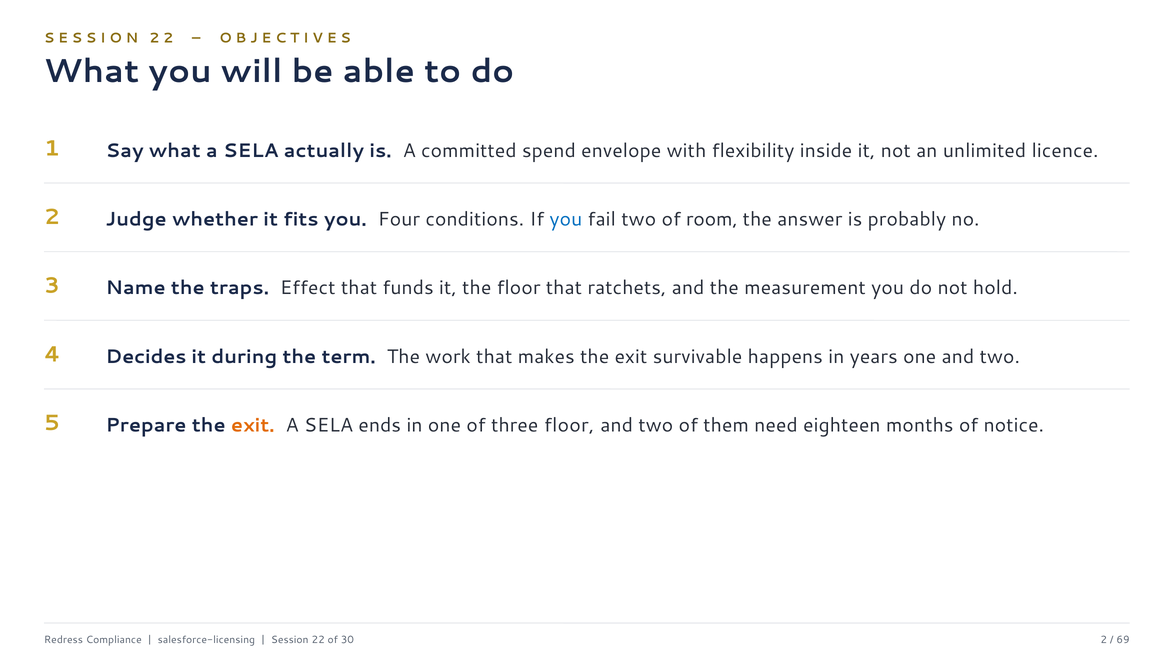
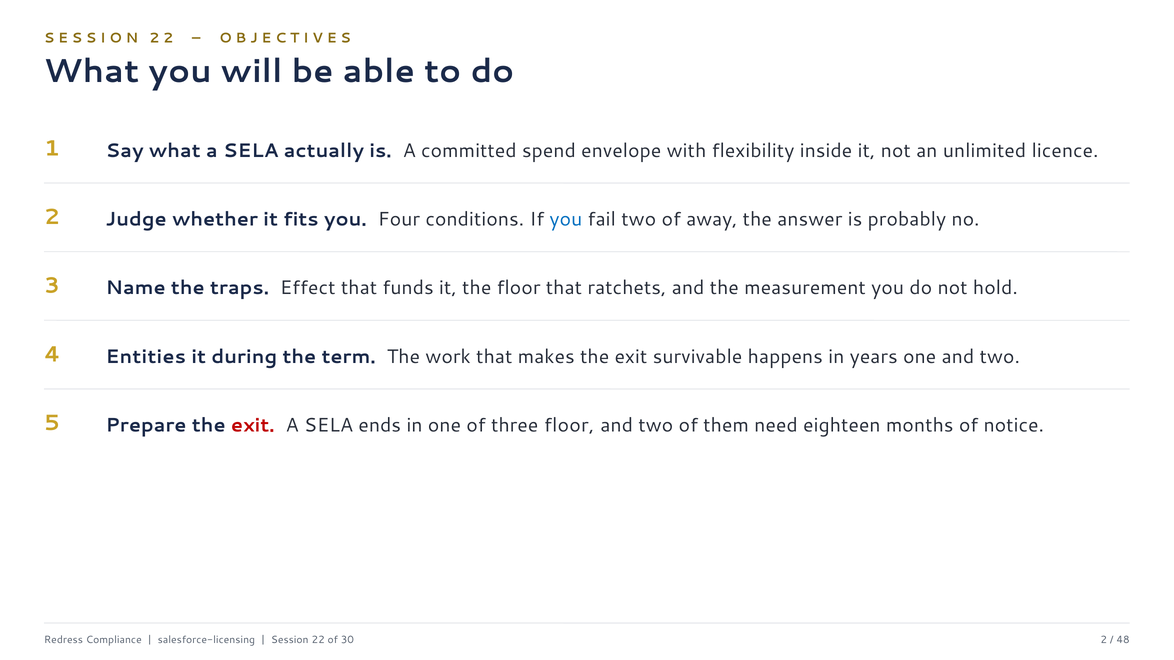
room: room -> away
Decides: Decides -> Entities
exit at (253, 425) colour: orange -> red
69: 69 -> 48
